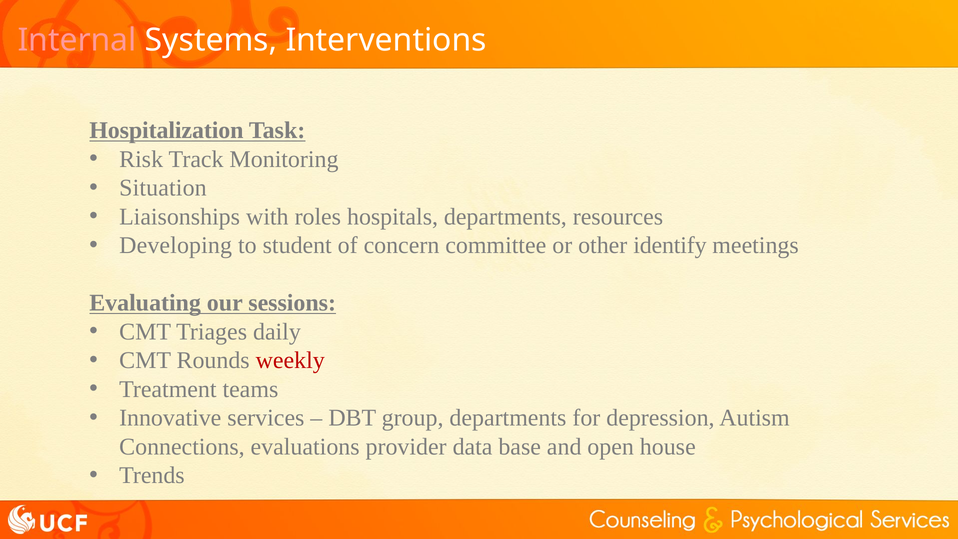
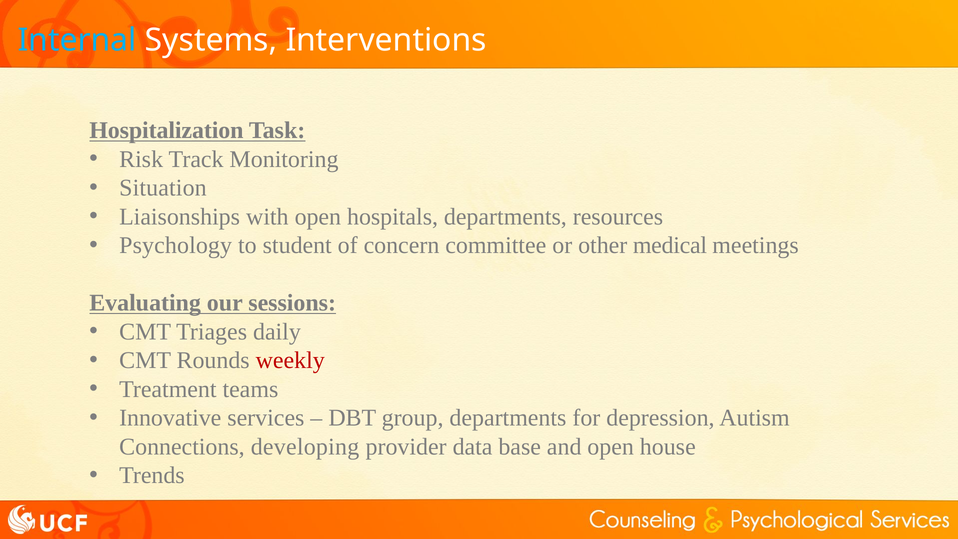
Internal colour: pink -> light blue
with roles: roles -> open
Developing: Developing -> Psychology
identify: identify -> medical
evaluations: evaluations -> developing
